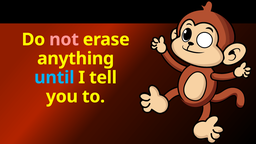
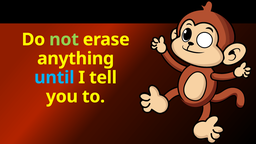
not colour: pink -> light green
